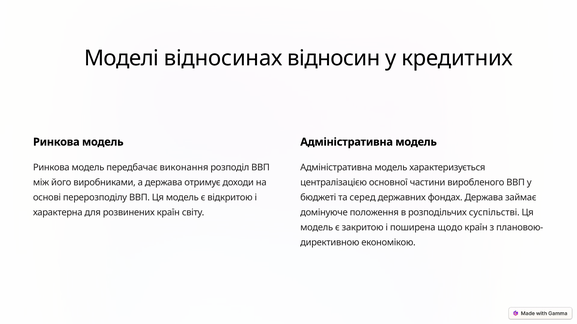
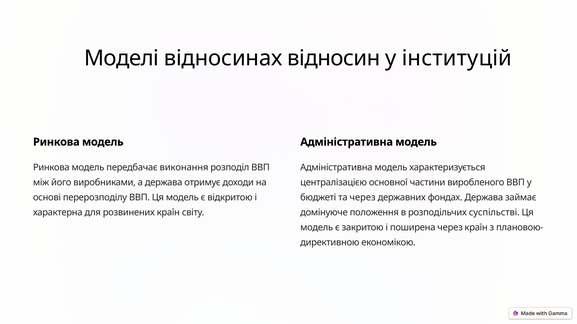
кредитних: кредитних -> інституцій
та серед: серед -> через
поширена щодо: щодо -> через
